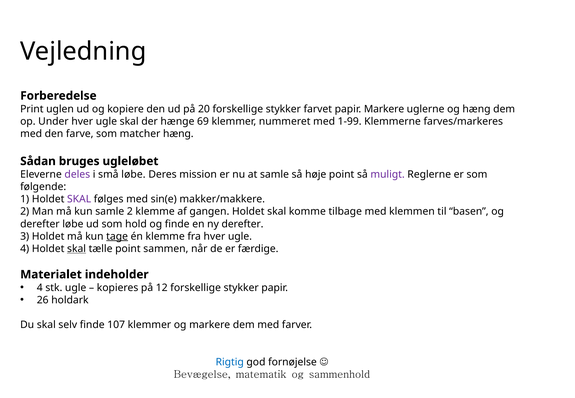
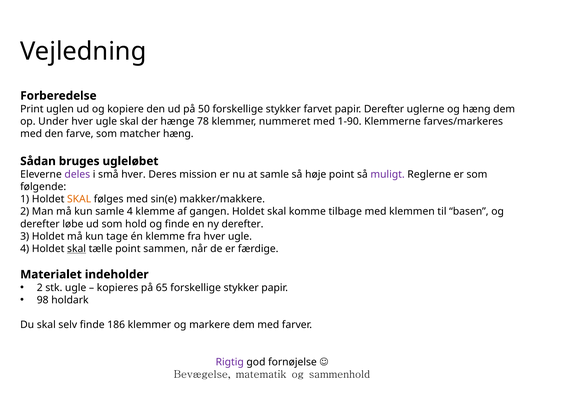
20: 20 -> 50
papir Markere: Markere -> Derefter
69: 69 -> 78
1-99: 1-99 -> 1-90
små løbe: løbe -> hver
SKAL at (79, 199) colour: purple -> orange
samle 2: 2 -> 4
tage underline: present -> none
4 at (40, 288): 4 -> 2
12: 12 -> 65
26: 26 -> 98
107: 107 -> 186
Rigtig colour: blue -> purple
